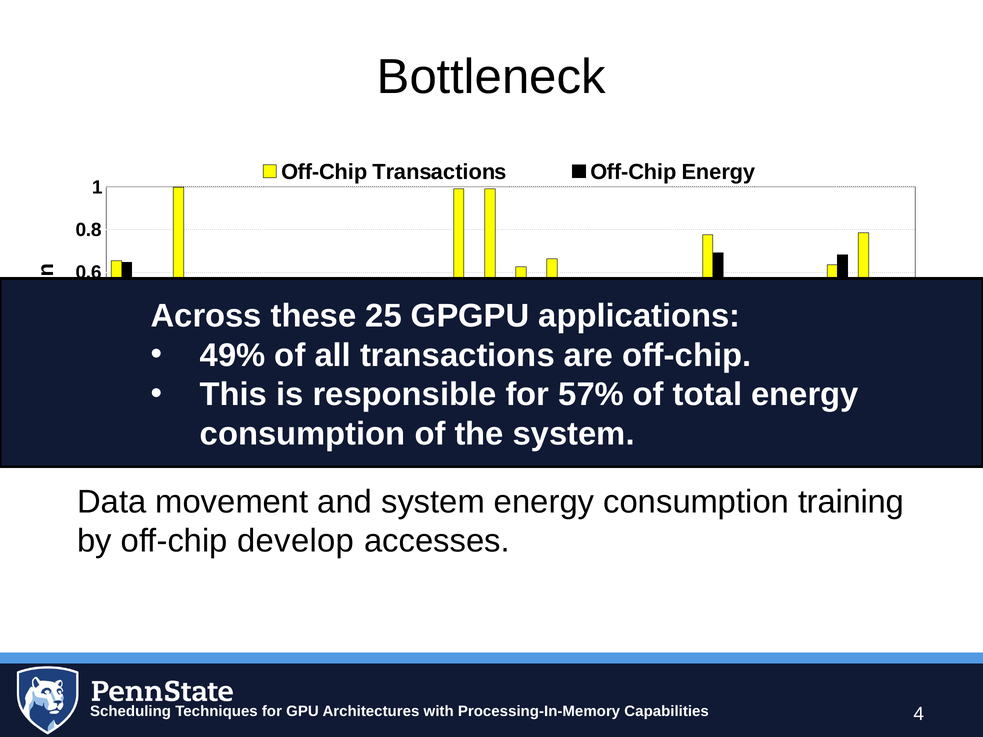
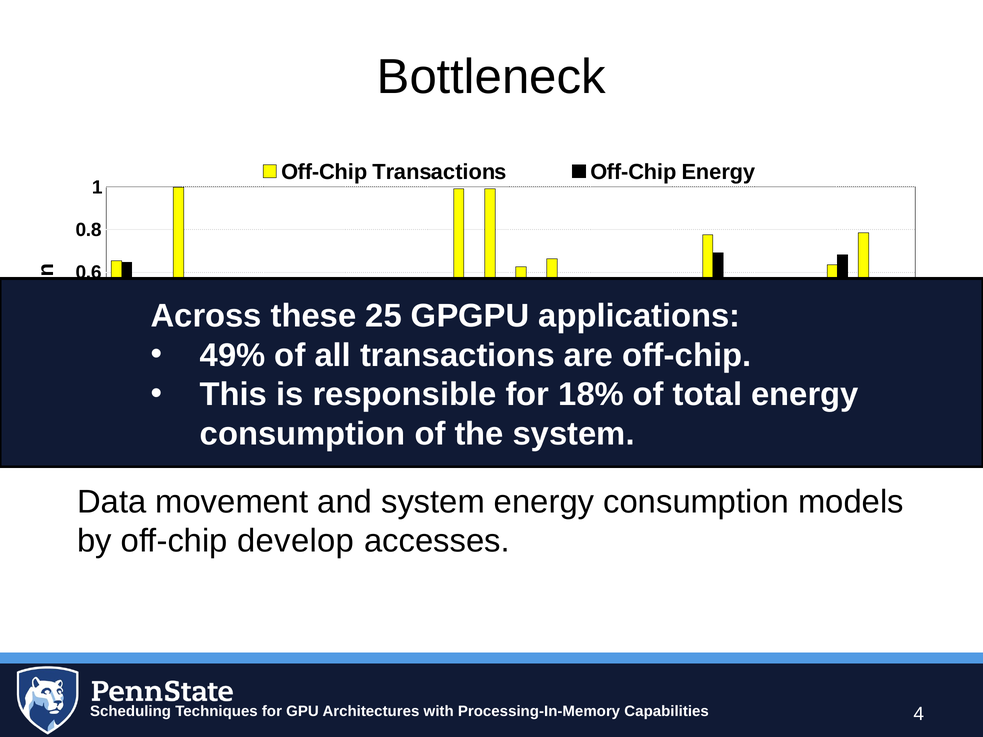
57%: 57% -> 18%
training: training -> models
